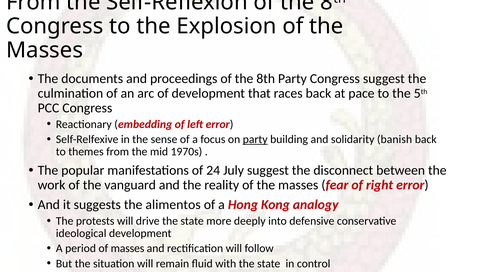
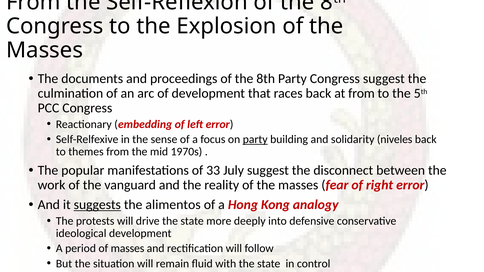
at pace: pace -> from
banish: banish -> niveles
24: 24 -> 33
suggests underline: none -> present
